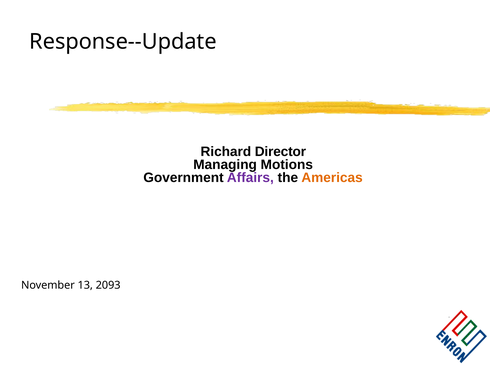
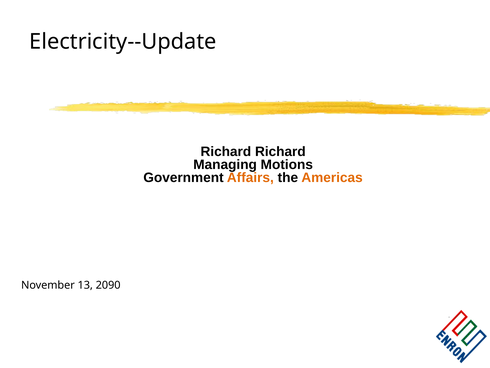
Response--Update: Response--Update -> Electricity--Update
Richard Director: Director -> Richard
Affairs colour: purple -> orange
2093: 2093 -> 2090
